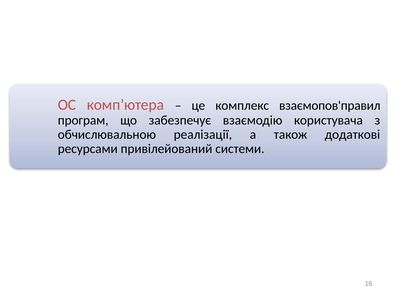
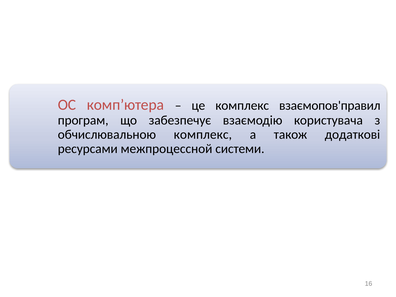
обчислювальною реалізації: реалізації -> комплекс
привілейований: привілейований -> межпроцессной
